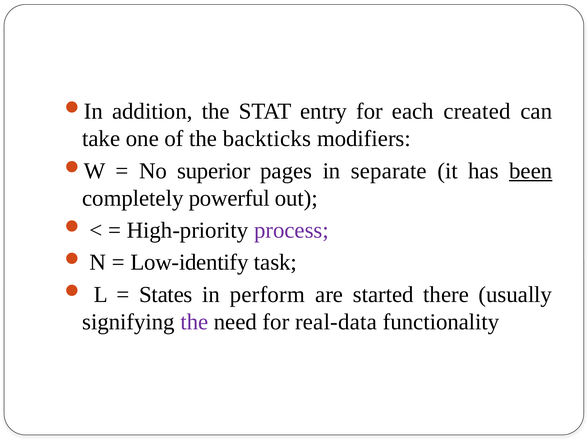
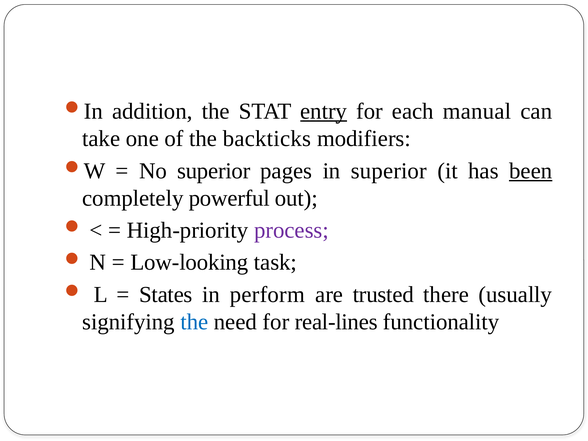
entry underline: none -> present
created: created -> manual
in separate: separate -> superior
Low-identify: Low-identify -> Low-looking
started: started -> trusted
the at (194, 322) colour: purple -> blue
real-data: real-data -> real-lines
